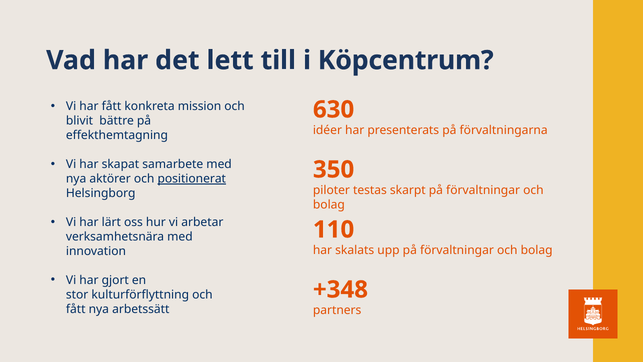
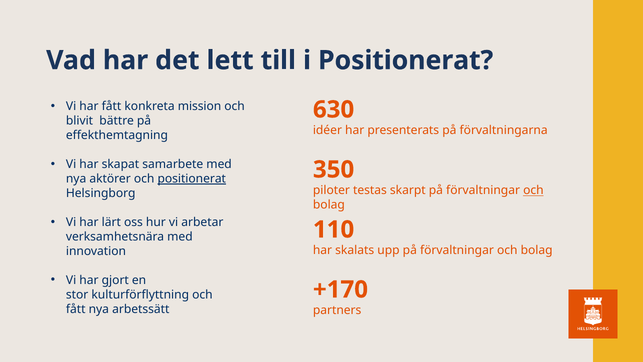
i Köpcentrum: Köpcentrum -> Positionerat
och at (533, 190) underline: none -> present
+348: +348 -> +170
